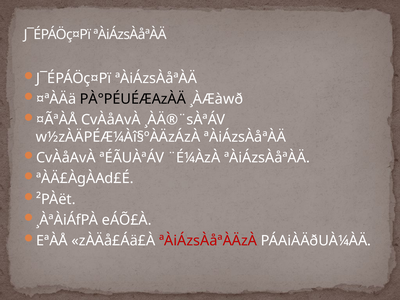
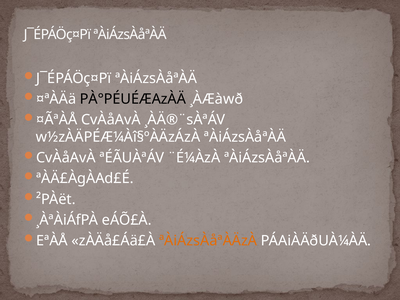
ªÀiÁzsÀåªÀÄzÀ colour: red -> orange
